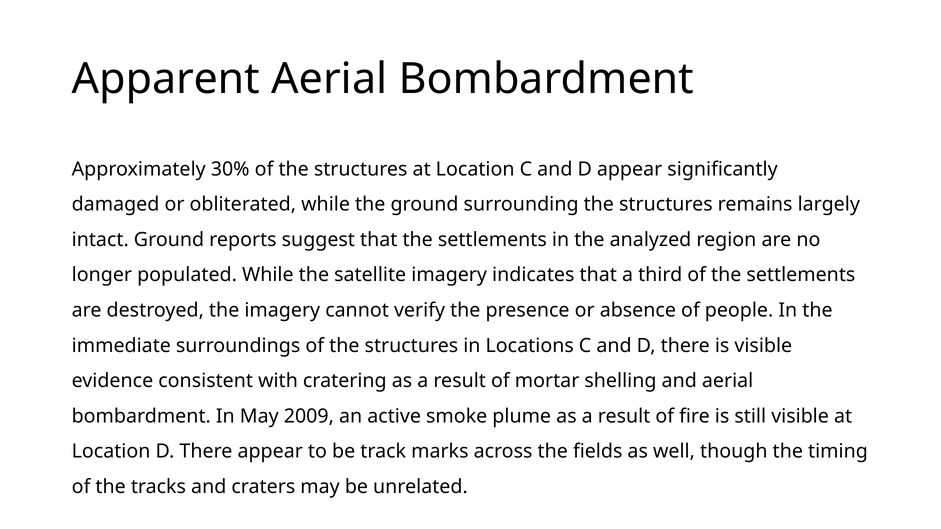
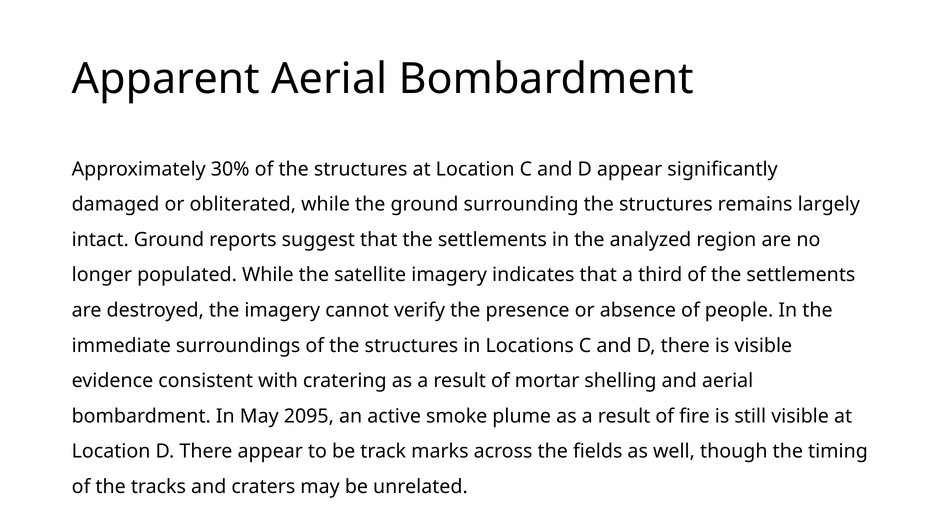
2009: 2009 -> 2095
